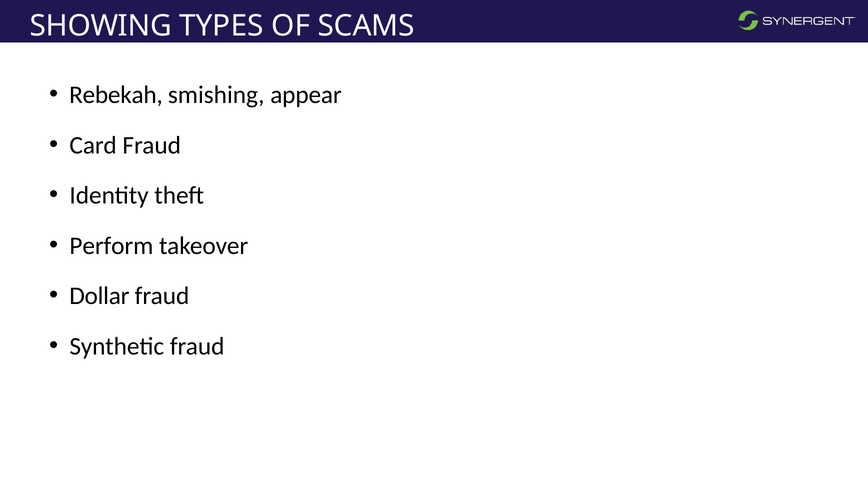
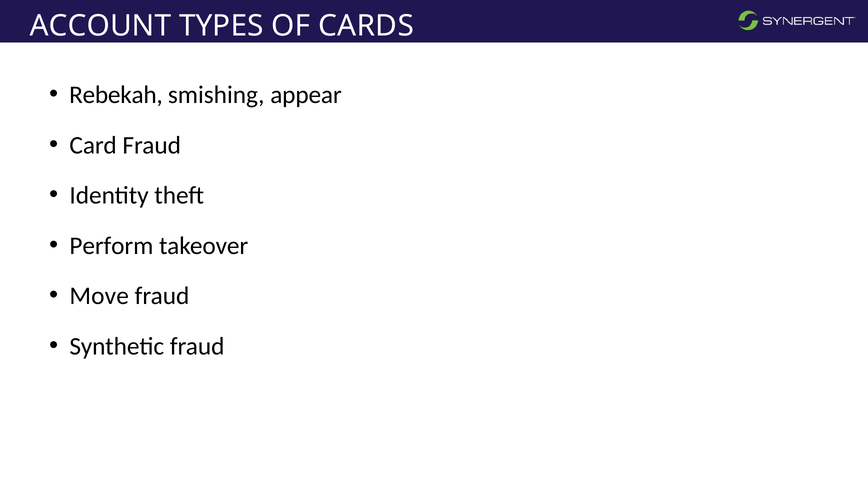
SHOWING: SHOWING -> ACCOUNT
SCAMS: SCAMS -> CARDS
Dollar: Dollar -> Move
